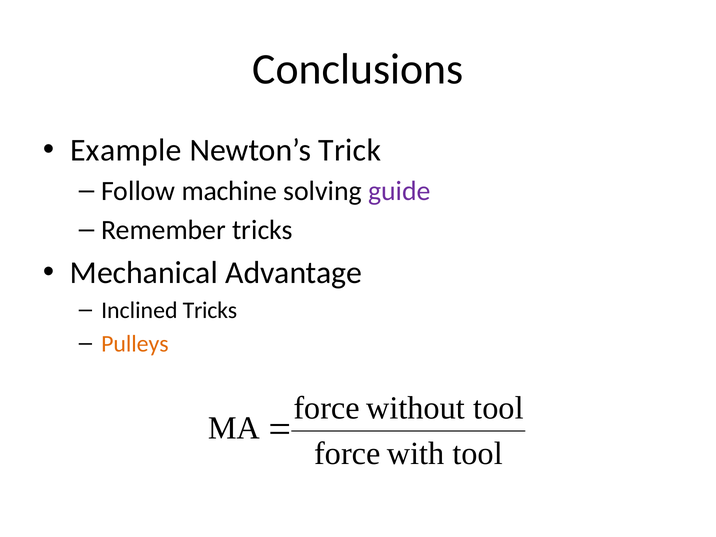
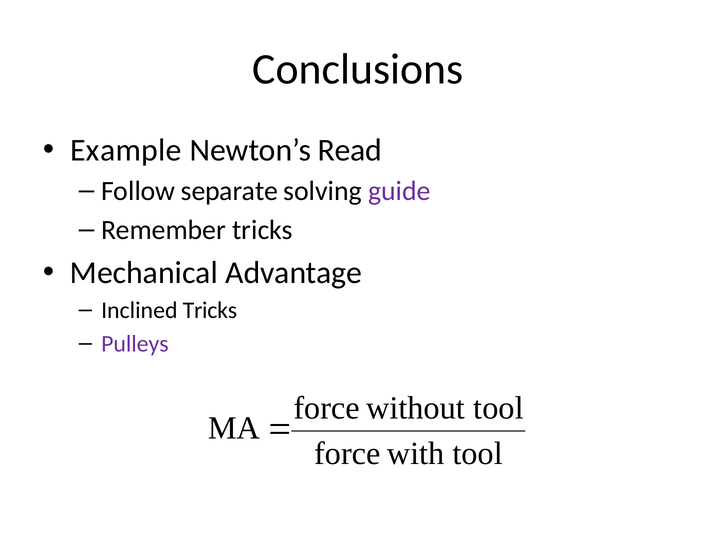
Trick: Trick -> Read
machine: machine -> separate
Pulleys colour: orange -> purple
